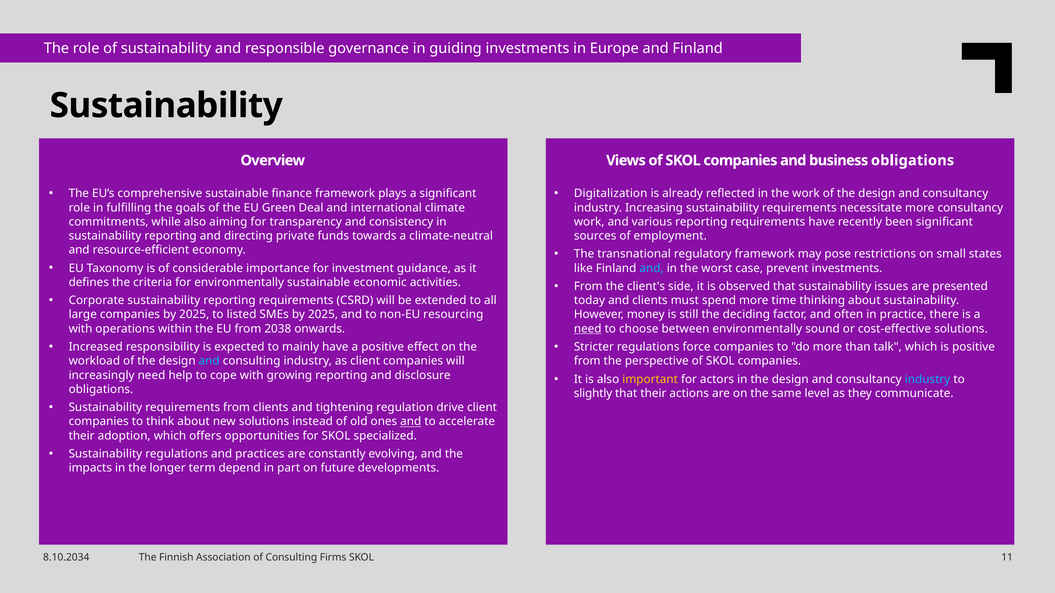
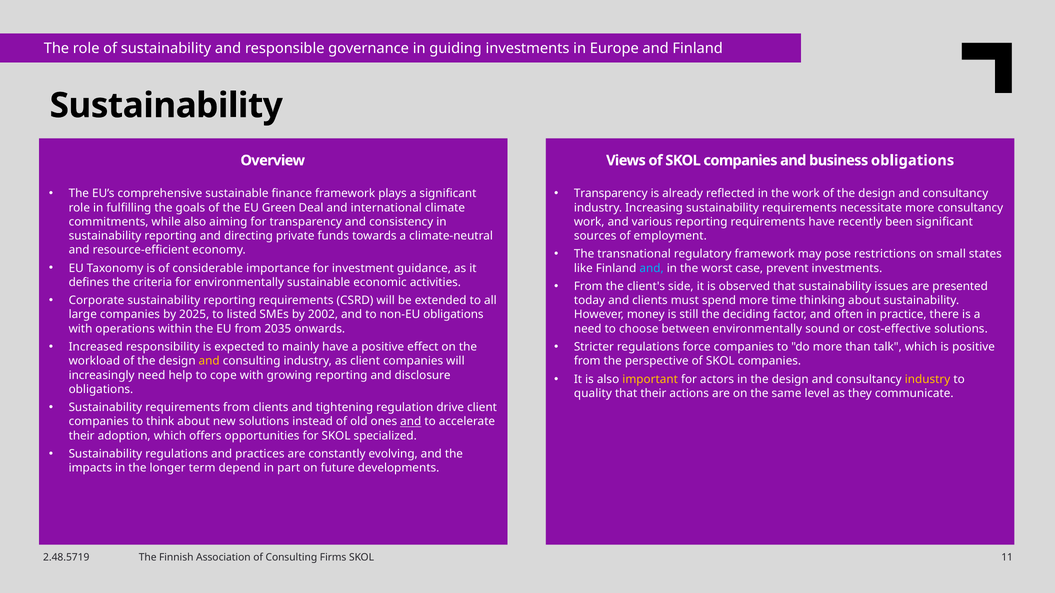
Digitalization at (611, 194): Digitalization -> Transparency
SMEs by 2025: 2025 -> 2002
non-EU resourcing: resourcing -> obligations
2038: 2038 -> 2035
need at (588, 329) underline: present -> none
and at (209, 361) colour: light blue -> yellow
industry at (928, 380) colour: light blue -> yellow
slightly: slightly -> quality
8.10.2034: 8.10.2034 -> 2.48.5719
